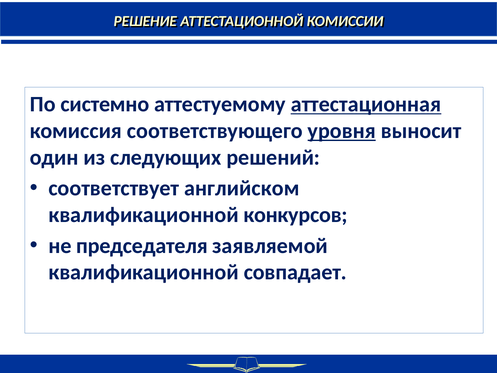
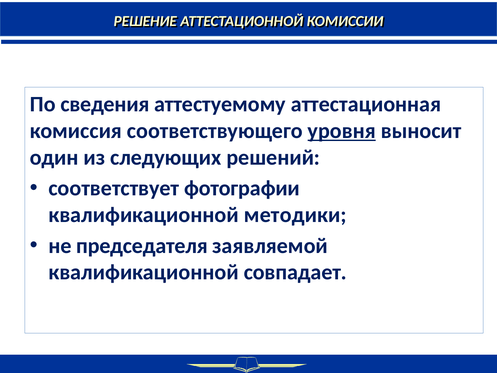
системно: системно -> сведения
аттестационная underline: present -> none
английском: английском -> фотографии
конкурсов: конкурсов -> методики
